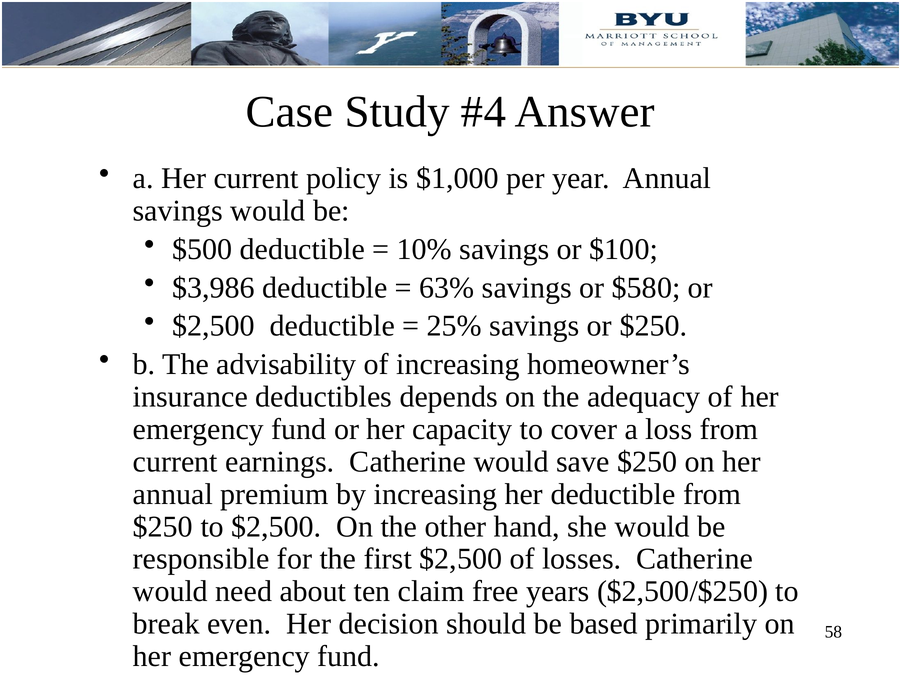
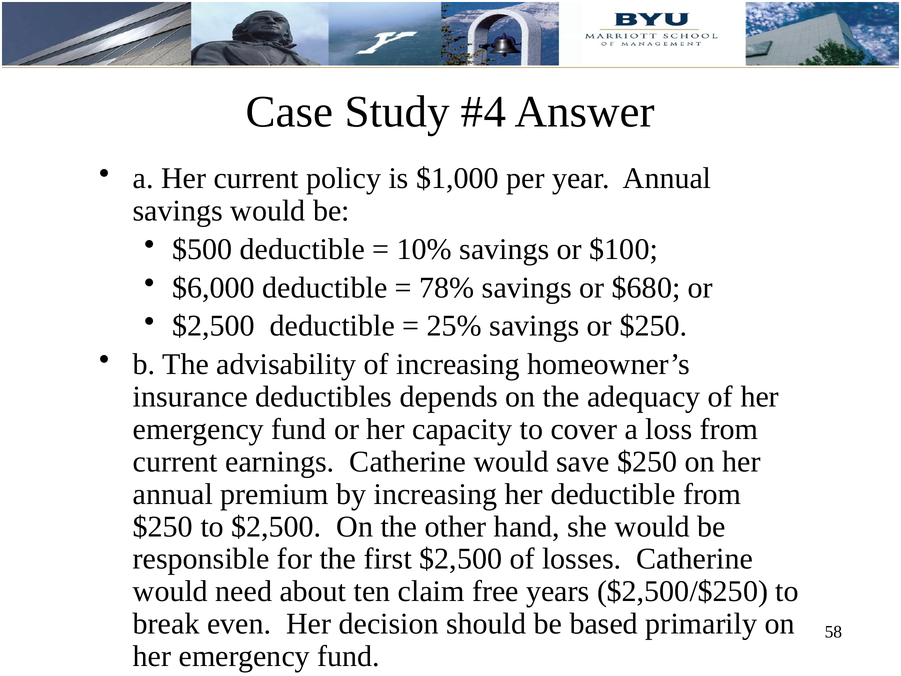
$3,986: $3,986 -> $6,000
63%: 63% -> 78%
$580: $580 -> $680
